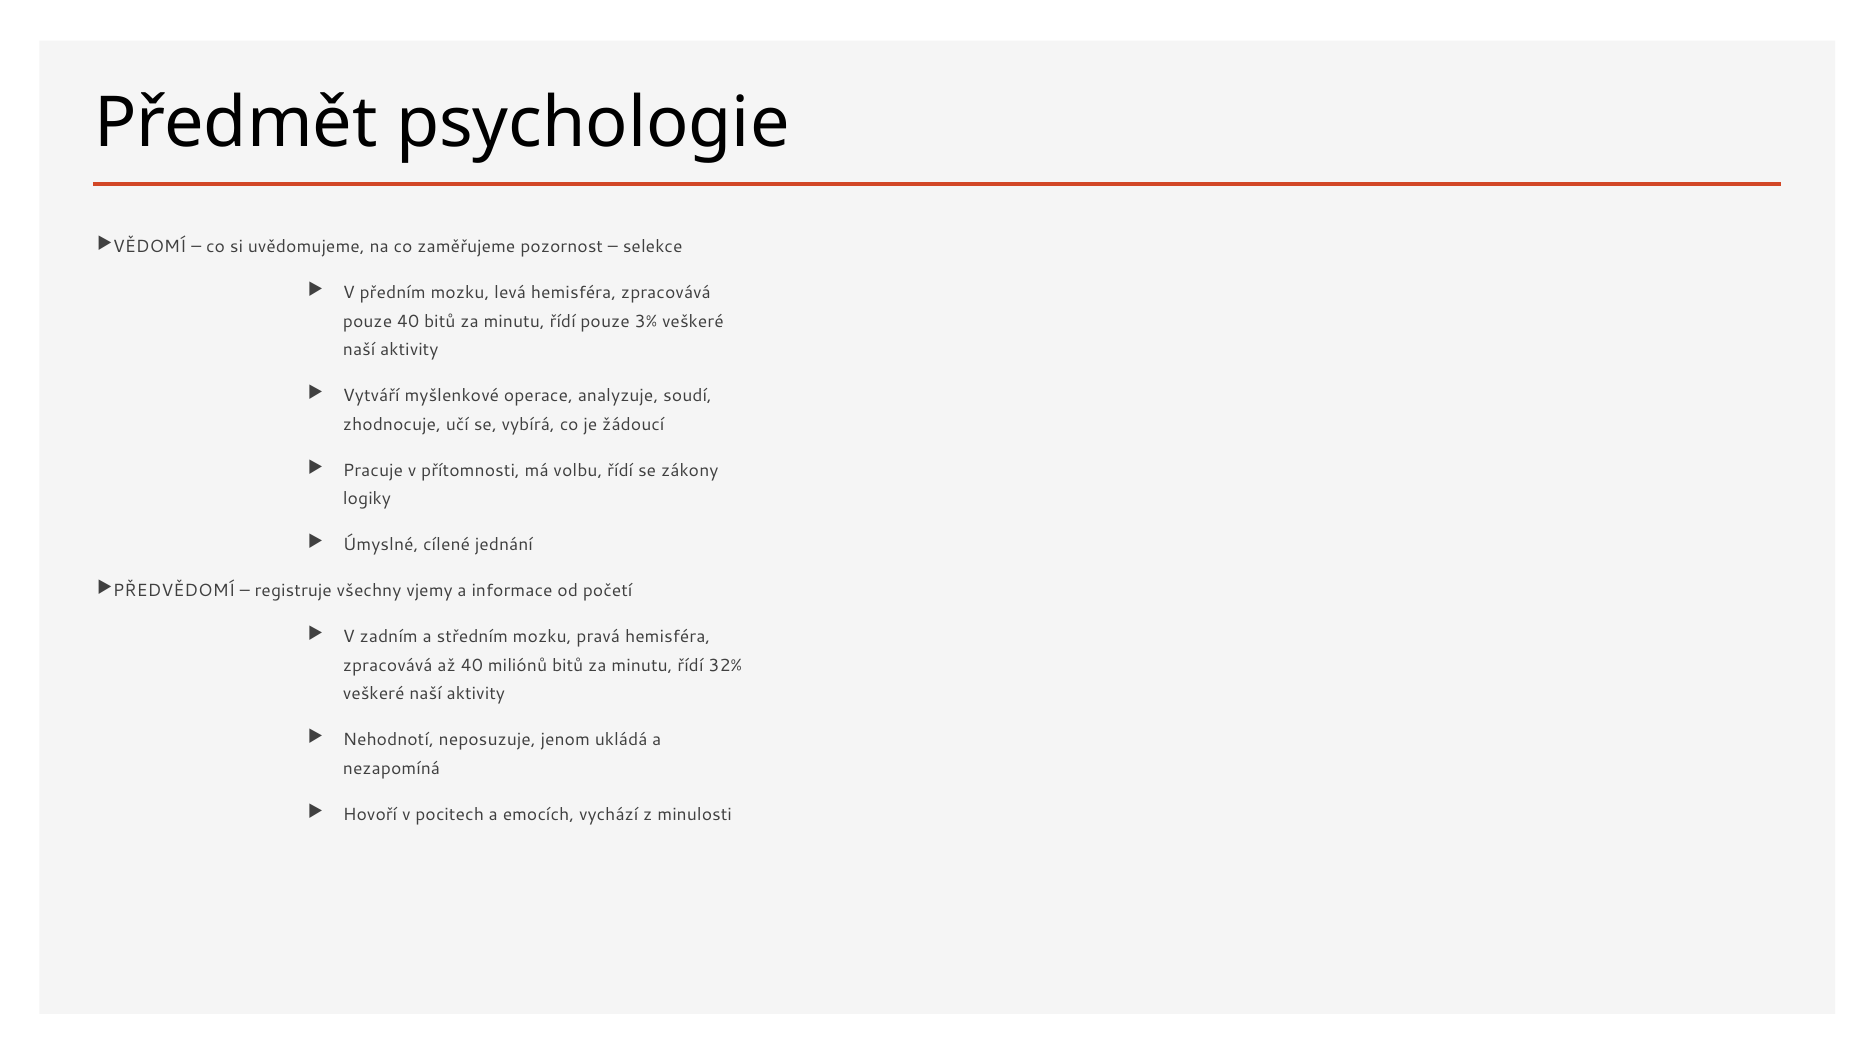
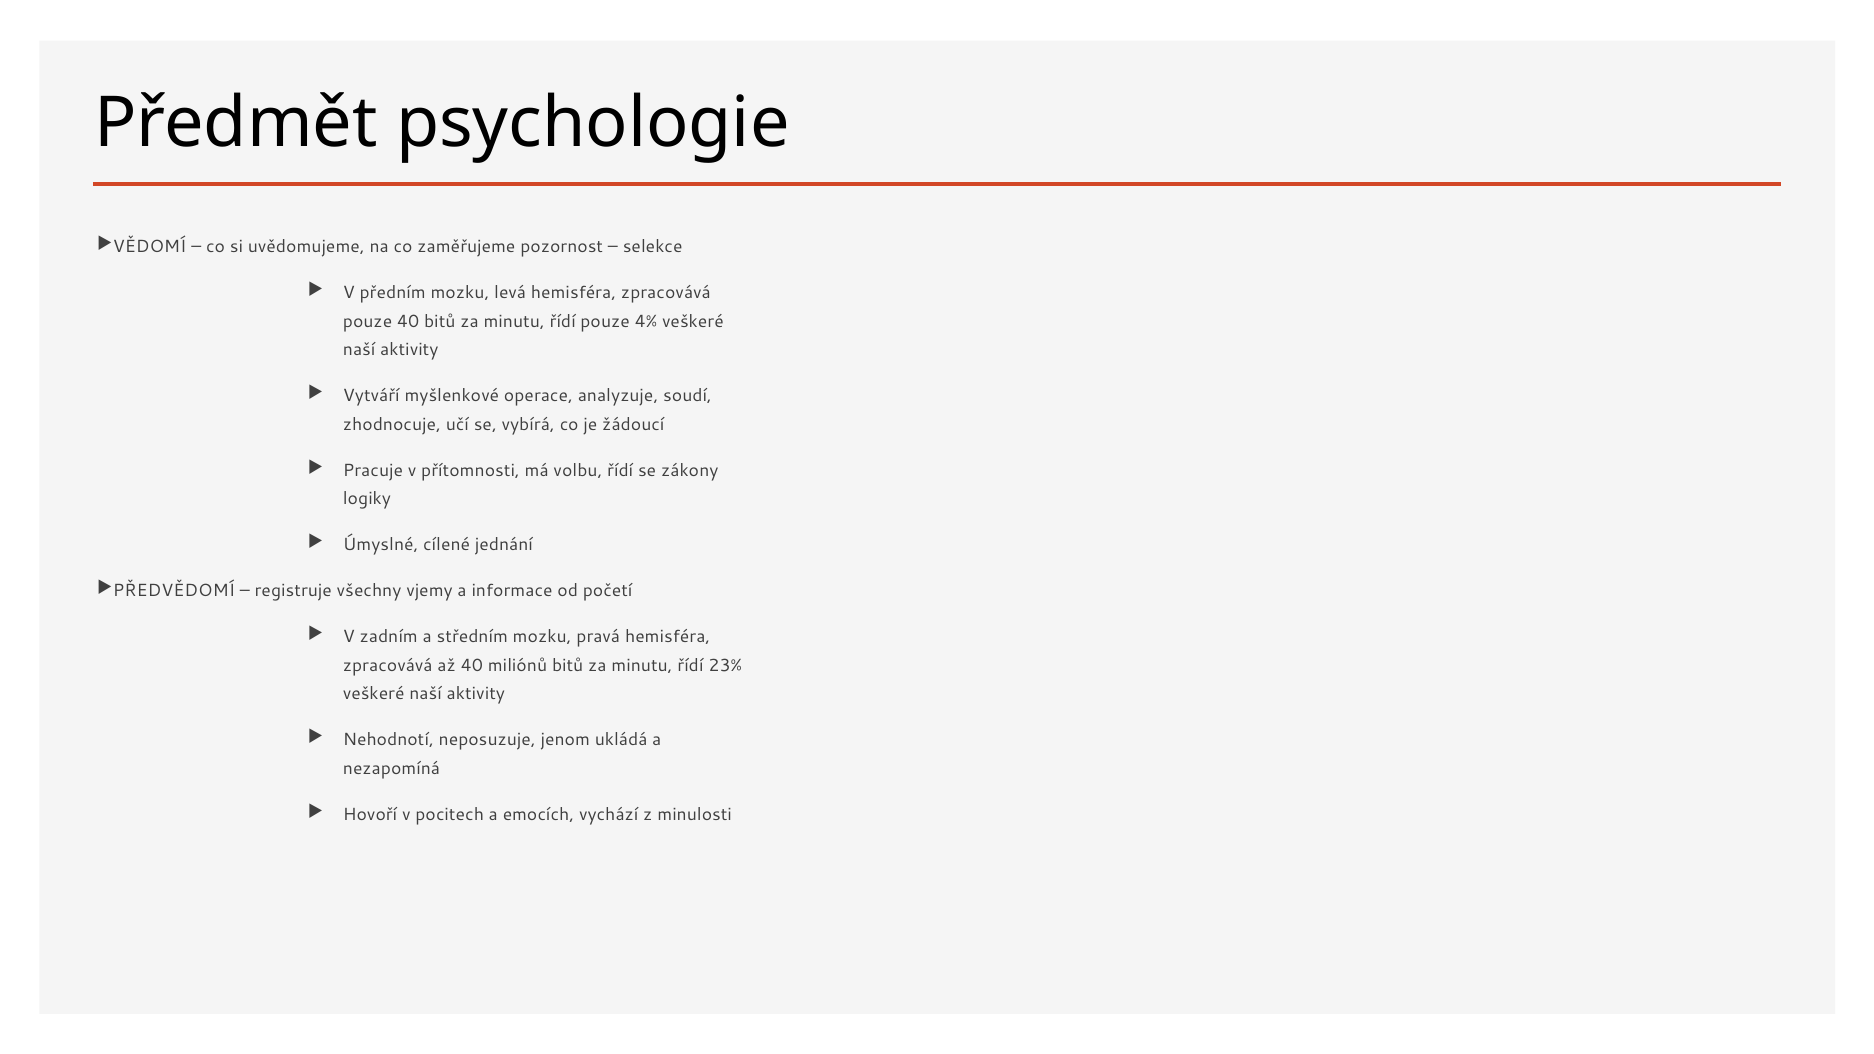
3%: 3% -> 4%
32%: 32% -> 23%
